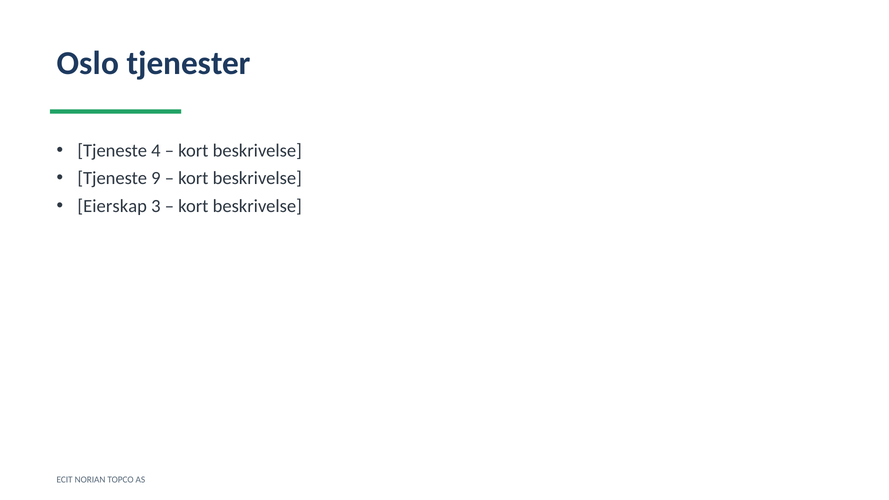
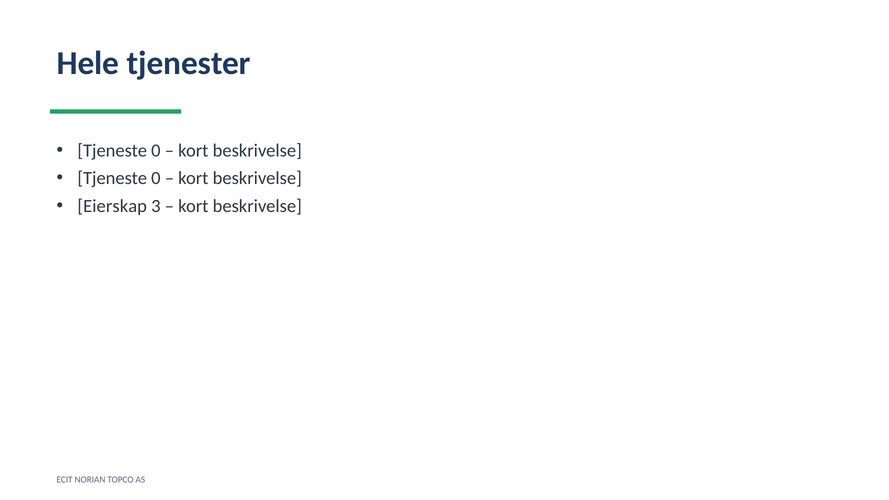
Oslo: Oslo -> Hele
4 at (156, 151): 4 -> 0
9 at (156, 178): 9 -> 0
